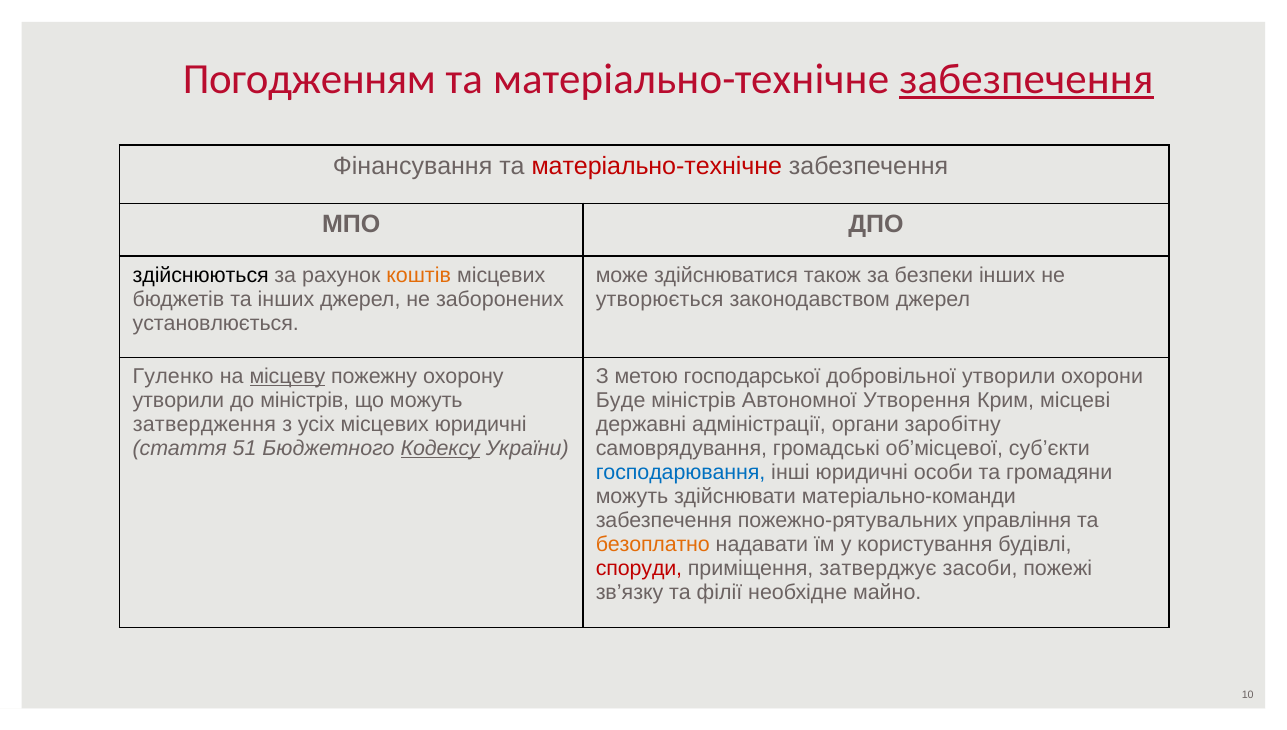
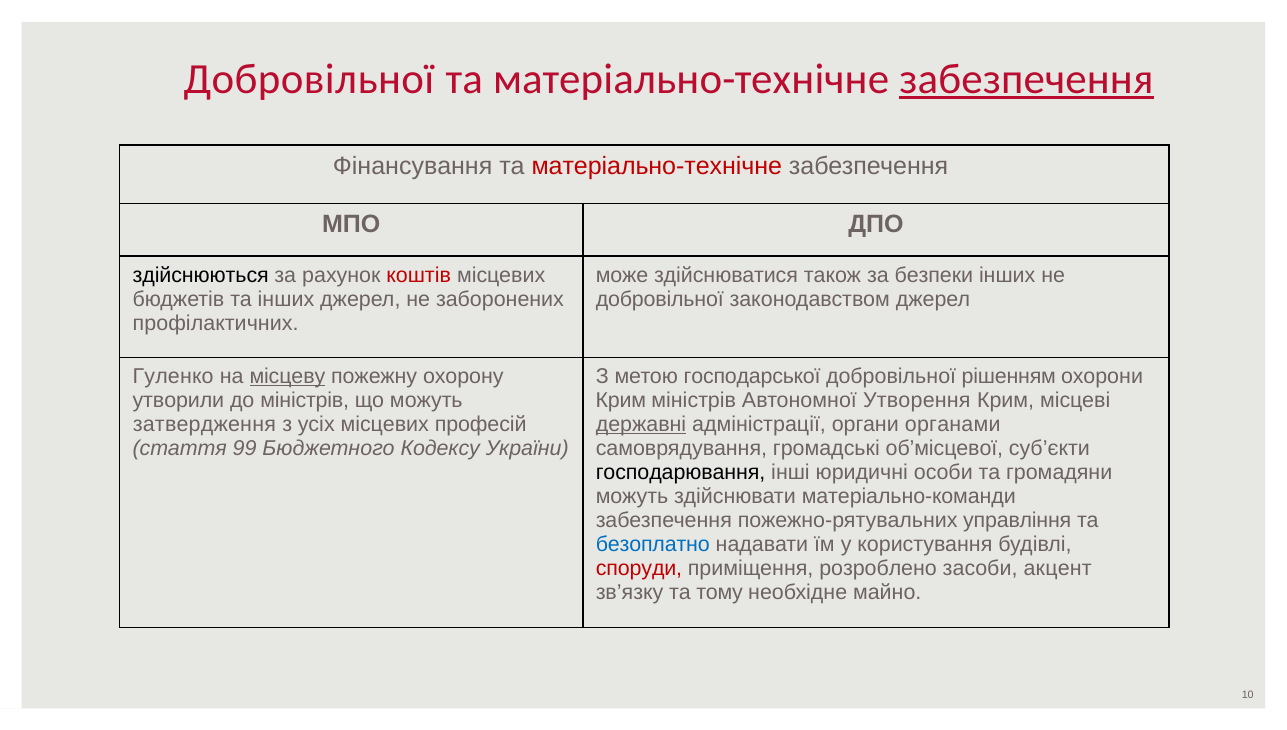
Погодженням at (309, 79): Погодженням -> Добровільної
коштів colour: orange -> red
утворюється at (660, 299): утворюється -> добровільної
установлюється: установлюється -> профілактичних
добровільної утворили: утворили -> рішенням
Буде at (621, 400): Буде -> Крим
місцевих юридичні: юридичні -> професій
державні underline: none -> present
заробітну: заробітну -> органами
51: 51 -> 99
Кодексу underline: present -> none
господарювання colour: blue -> black
безоплатно colour: orange -> blue
затверджує: затверджує -> розроблено
пожежі: пожежі -> акцент
філії: філії -> тому
